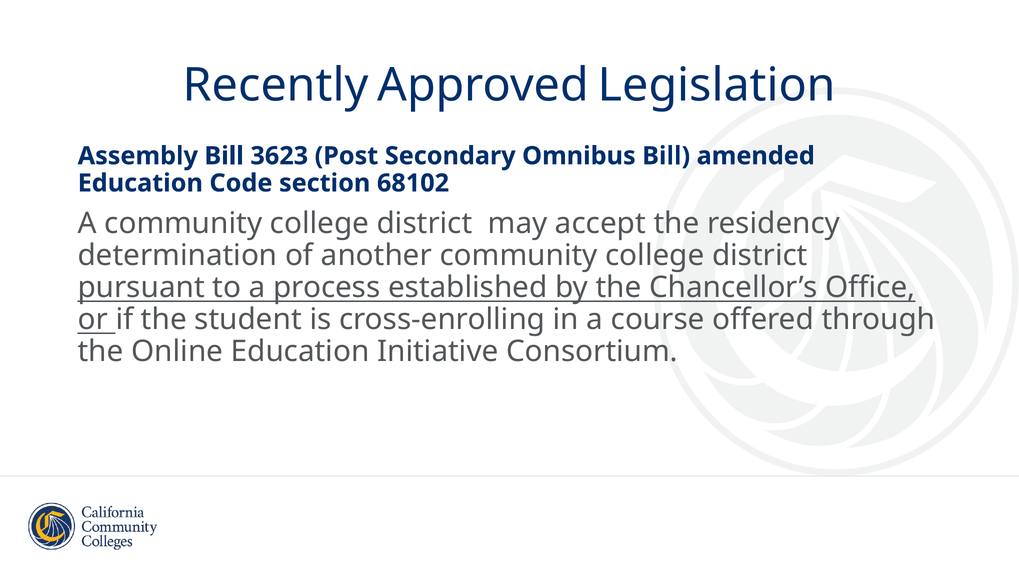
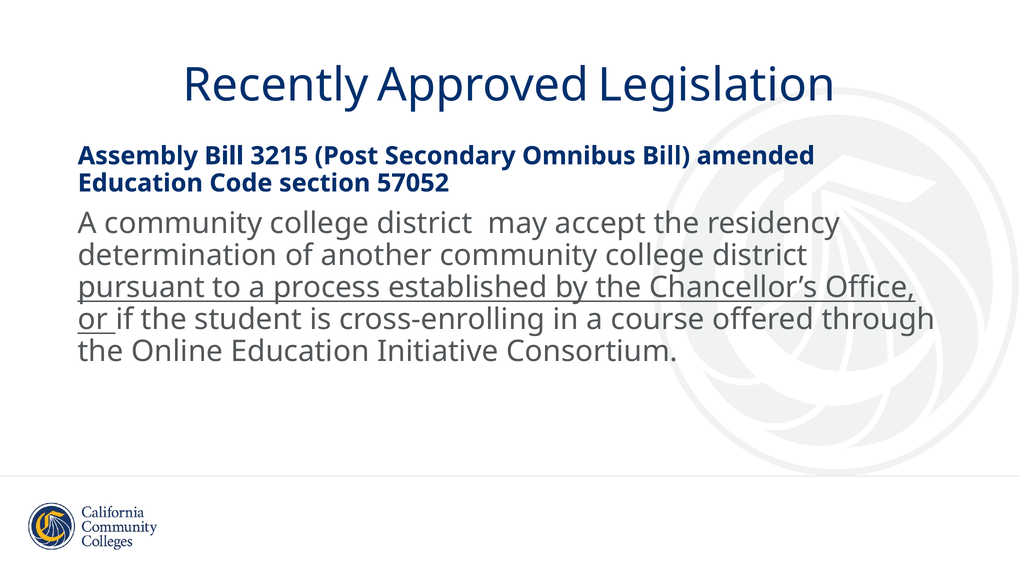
3623: 3623 -> 3215
68102: 68102 -> 57052
